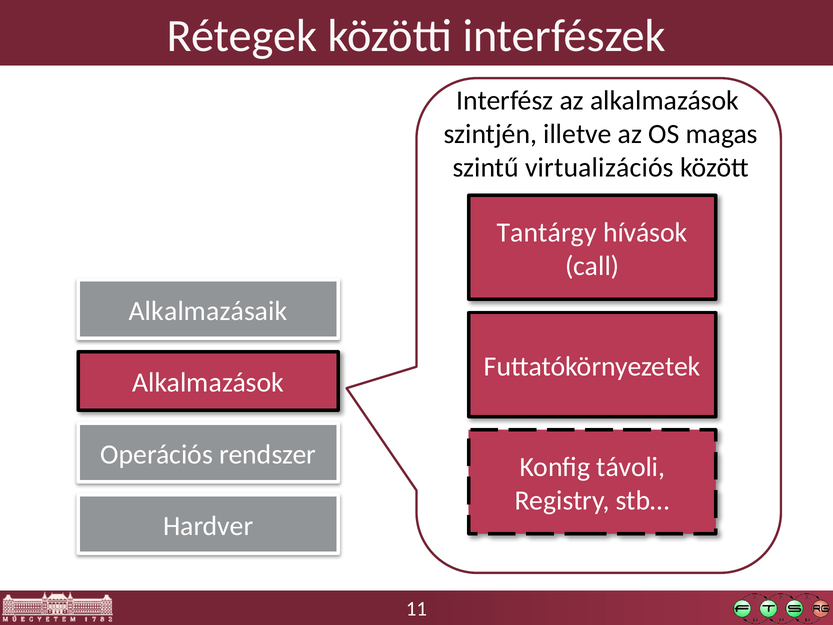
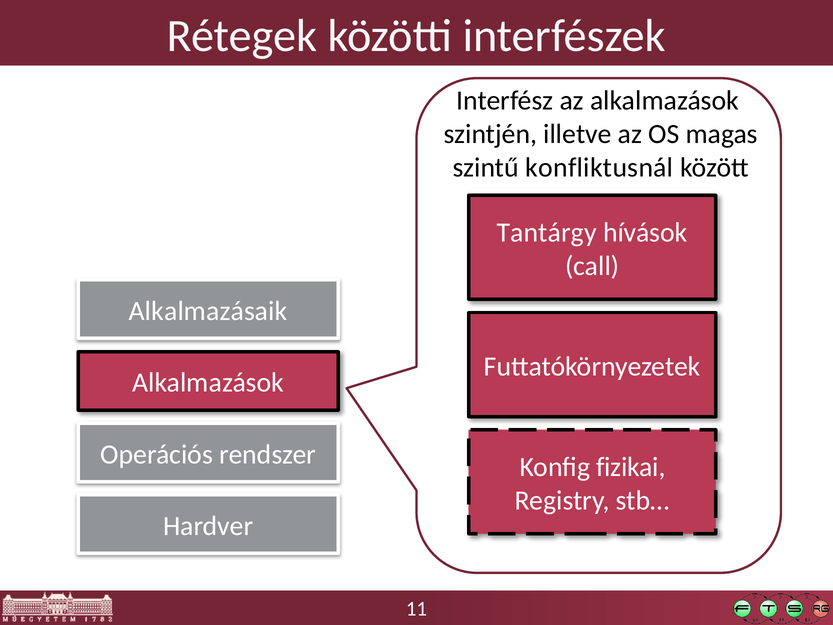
virtualizációs: virtualizációs -> konfliktusnál
távoli: távoli -> fizikai
